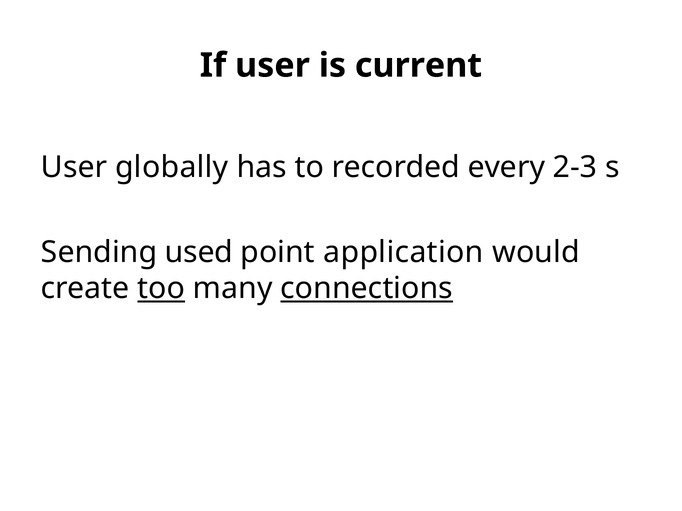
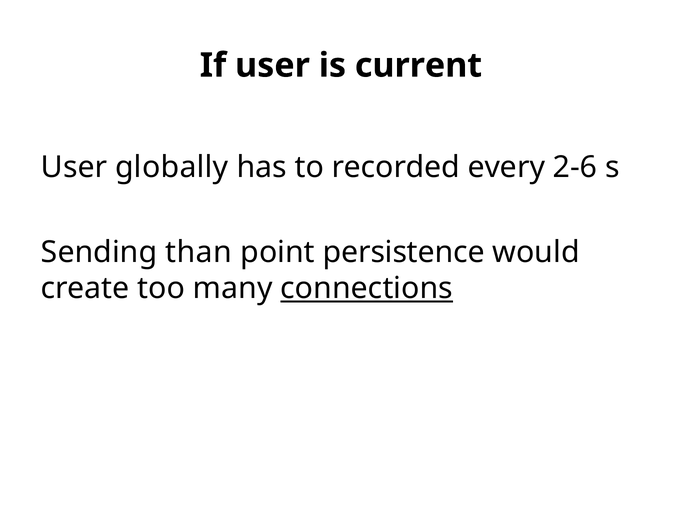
2-3: 2-3 -> 2-6
used: used -> than
application: application -> persistence
too underline: present -> none
